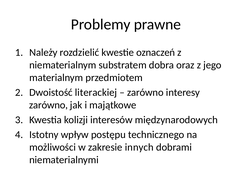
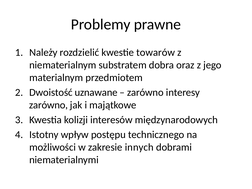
oznaczeń: oznaczeń -> towarów
literackiej: literackiej -> uznawane
